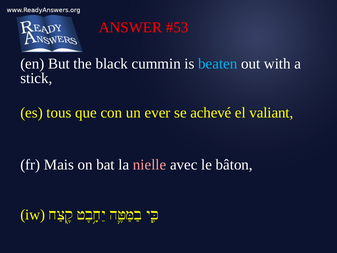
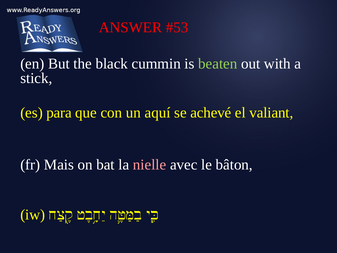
beaten colour: light blue -> light green
tous: tous -> para
ever: ever -> aquí
